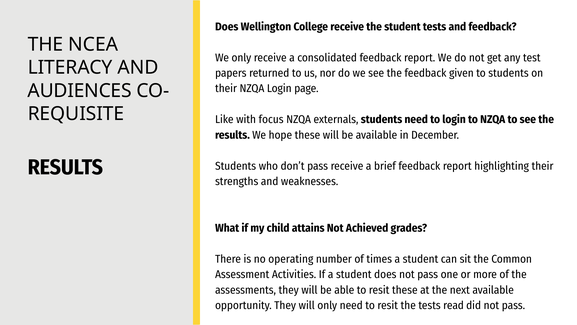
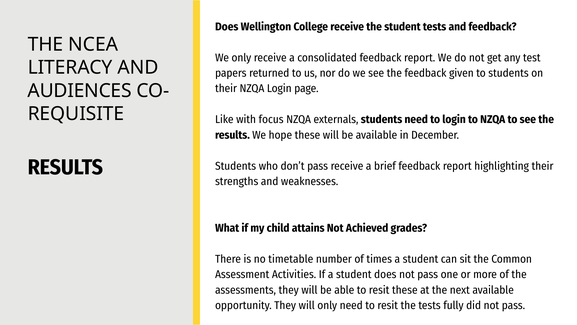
operating: operating -> timetable
read: read -> fully
